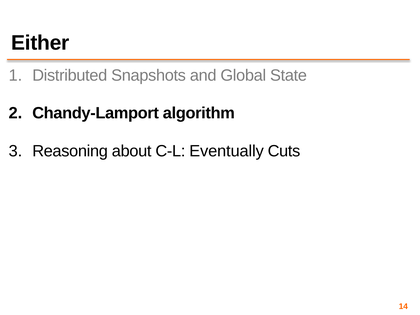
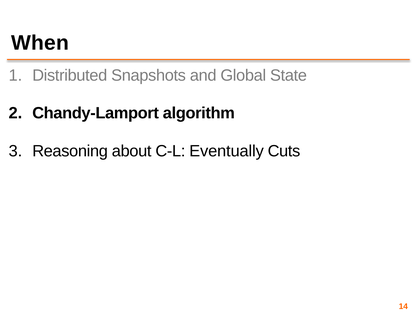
Either: Either -> When
